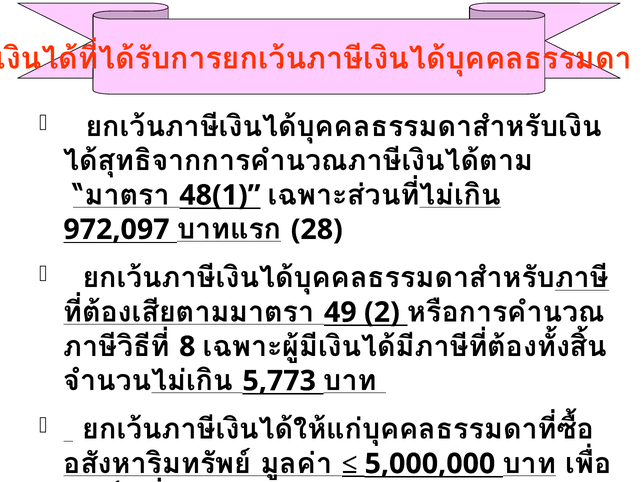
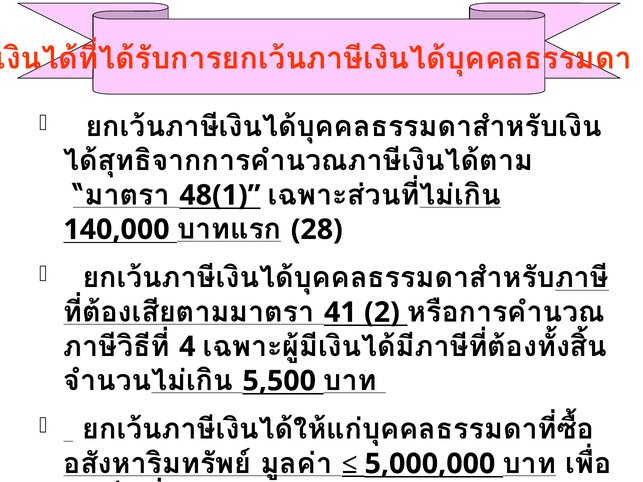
972,097: 972,097 -> 140,000
49: 49 -> 41
8: 8 -> 4
5,773: 5,773 -> 5,500
